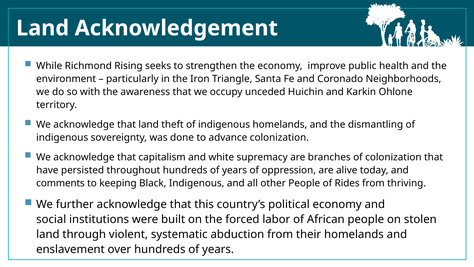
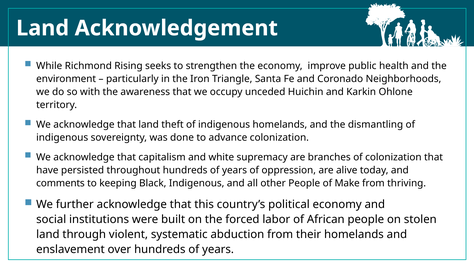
Rides: Rides -> Make
